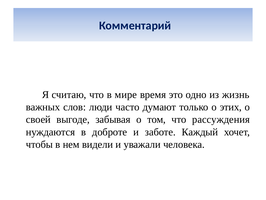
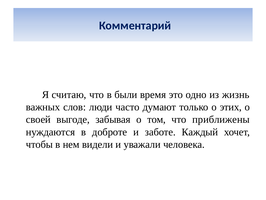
мире: мире -> были
рассуждения: рассуждения -> приближены
